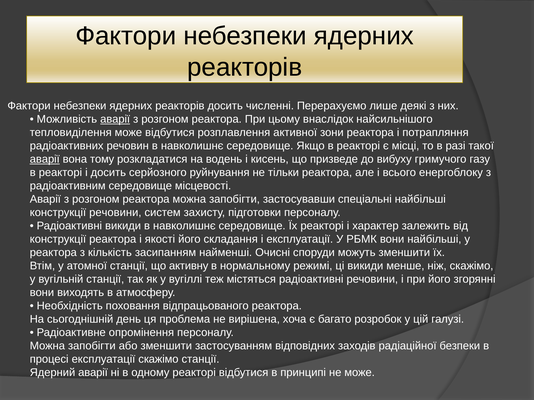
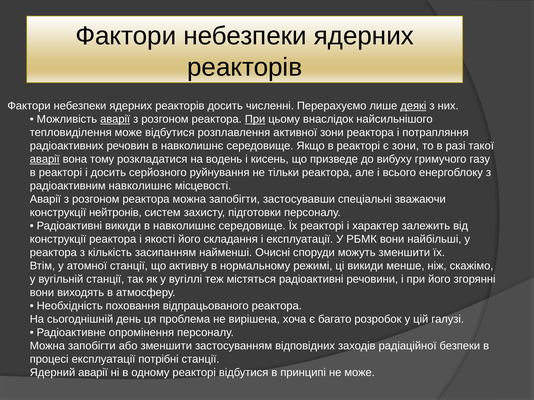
деякі underline: none -> present
При at (255, 119) underline: none -> present
є місці: місці -> зони
радіоактивним середовище: середовище -> навколишнє
спеціальні найбільші: найбільші -> зважаючи
конструкції речовини: речовини -> нейтронів
експлуатації скажімо: скажімо -> потрібні
